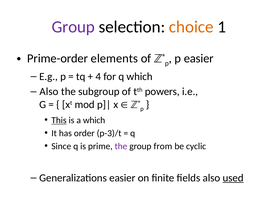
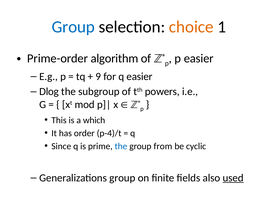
Group at (73, 27) colour: purple -> blue
elements: elements -> algorithm
4: 4 -> 9
q which: which -> easier
Also at (49, 91): Also -> Dlog
This underline: present -> none
p-3)/t: p-3)/t -> p-4)/t
the at (121, 146) colour: purple -> blue
Generalizations easier: easier -> group
